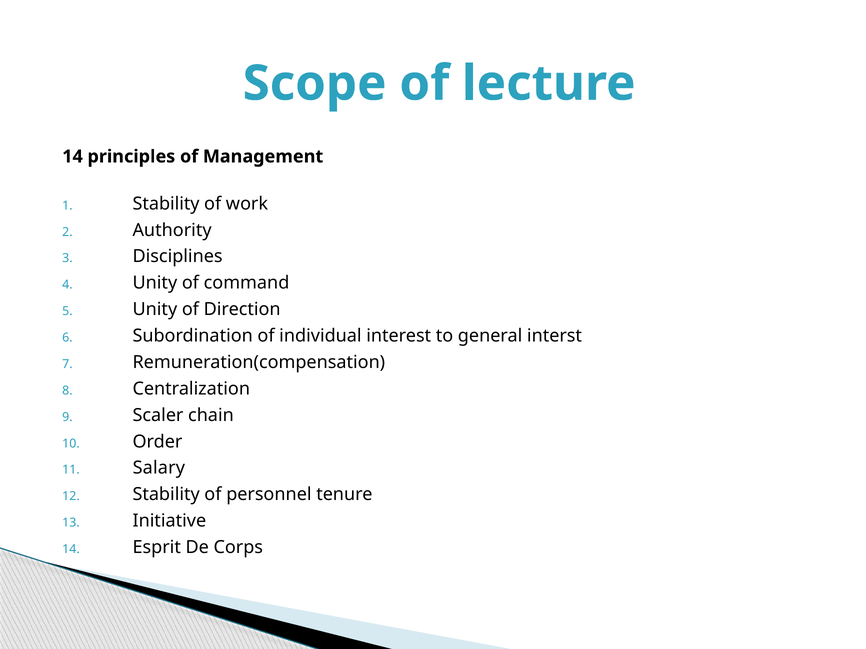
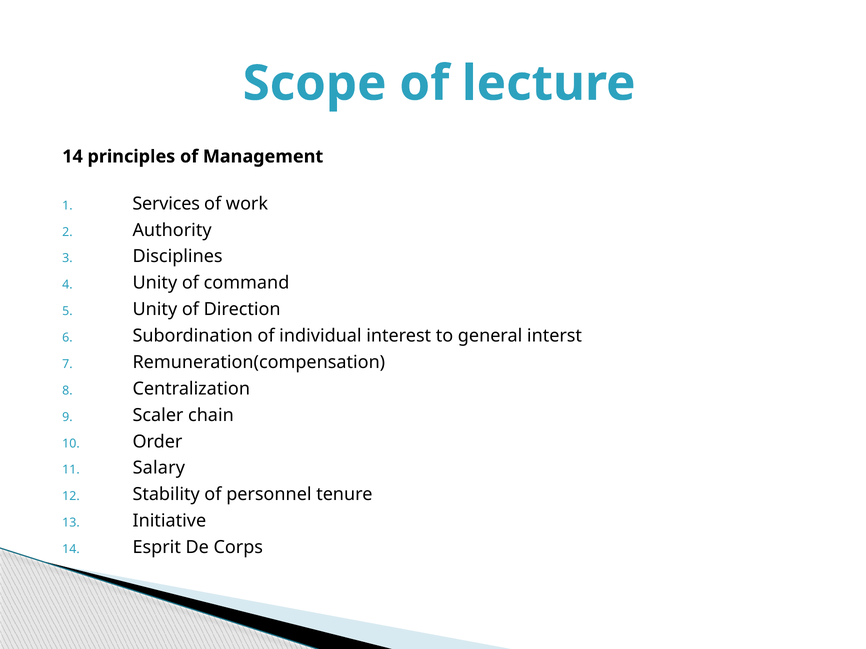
Stability at (166, 204): Stability -> Services
